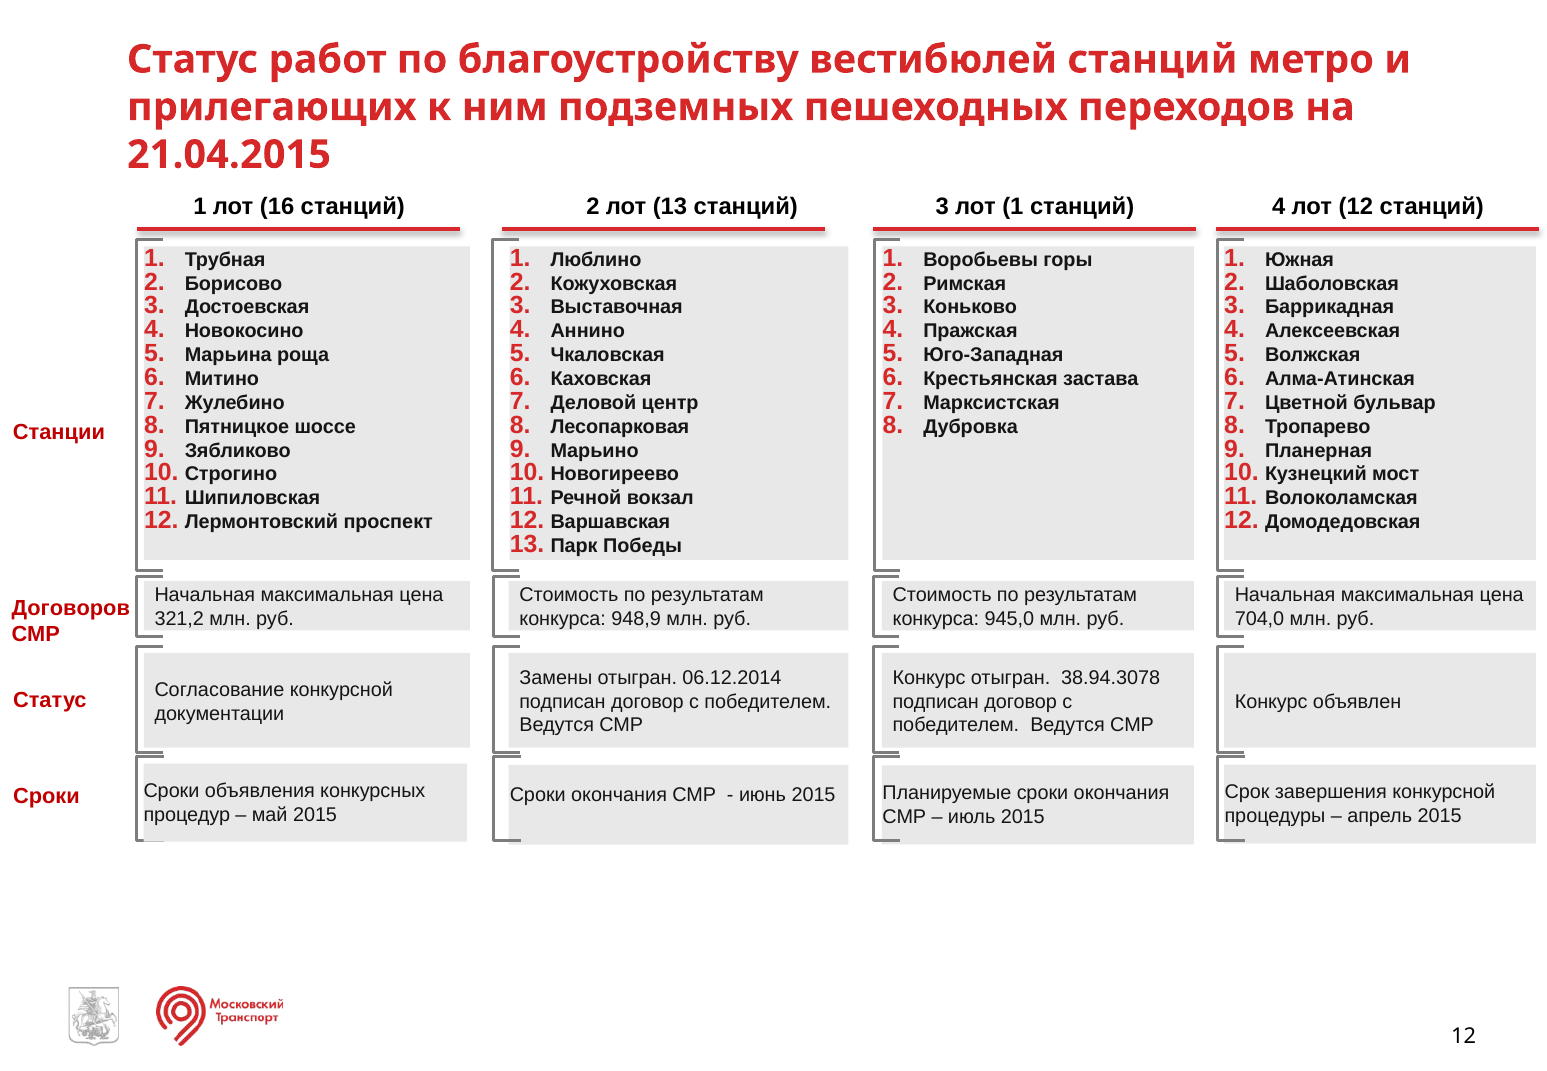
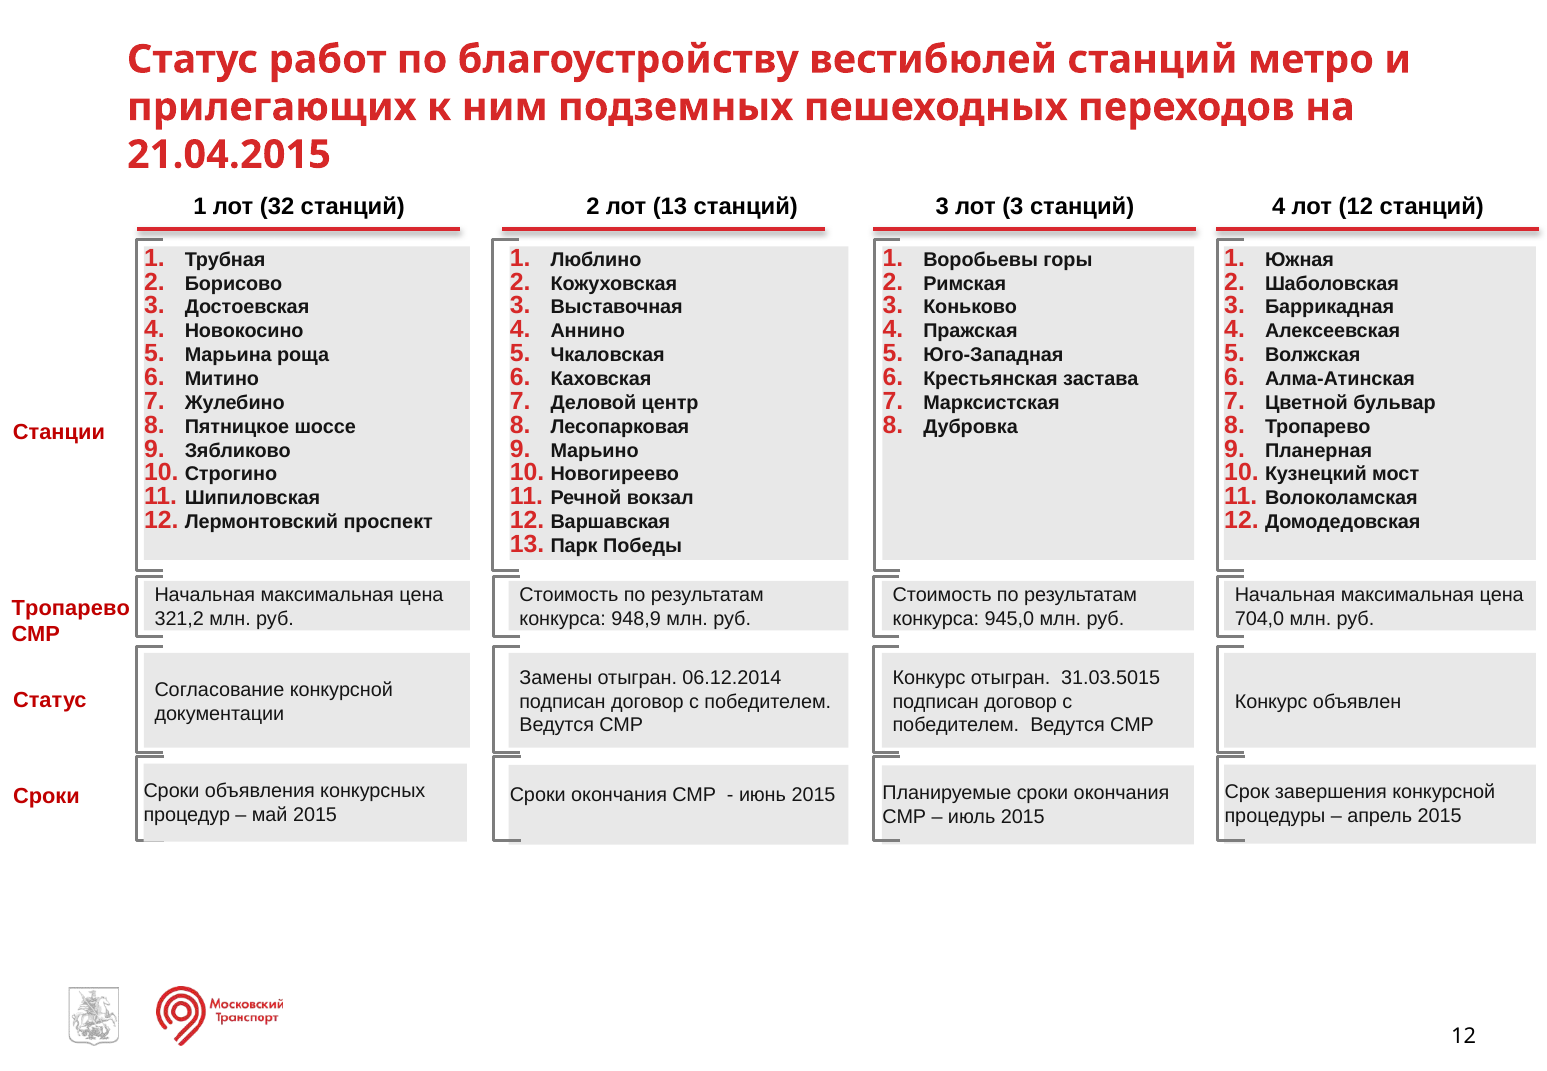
16: 16 -> 32
лот 1: 1 -> 3
Договоров at (71, 609): Договоров -> Тропарево
38.94.3078: 38.94.3078 -> 31.03.5015
